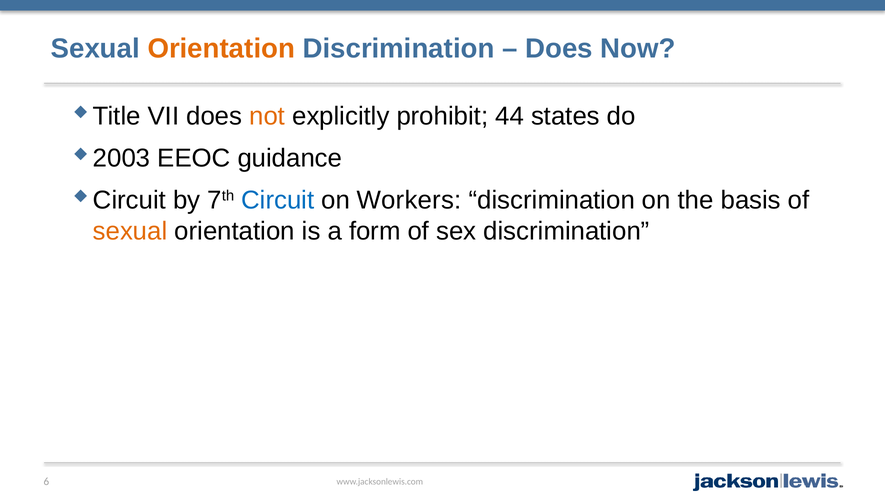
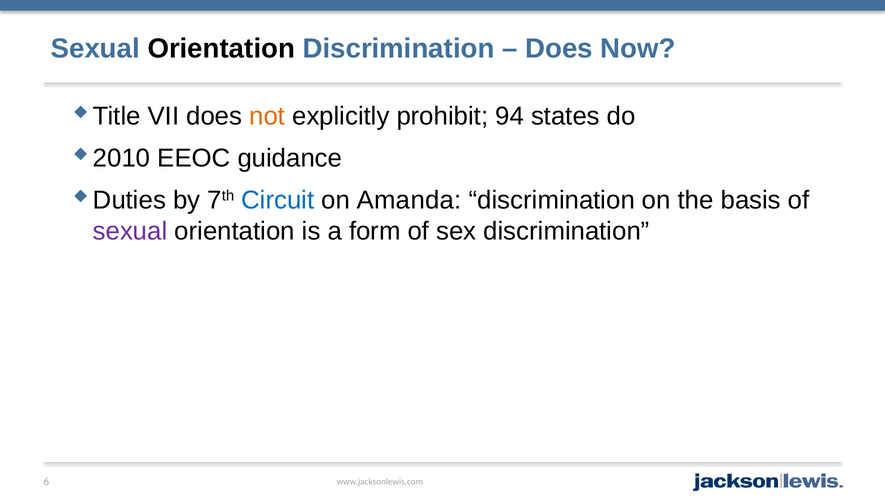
Orientation at (221, 49) colour: orange -> black
44: 44 -> 94
2003: 2003 -> 2010
Circuit at (129, 200): Circuit -> Duties
Workers: Workers -> Amanda
sexual at (130, 231) colour: orange -> purple
